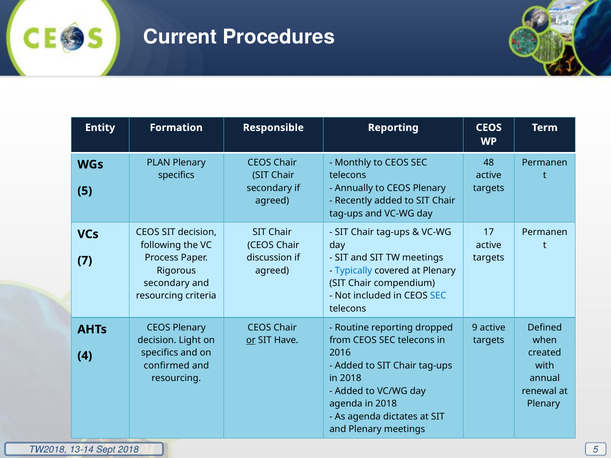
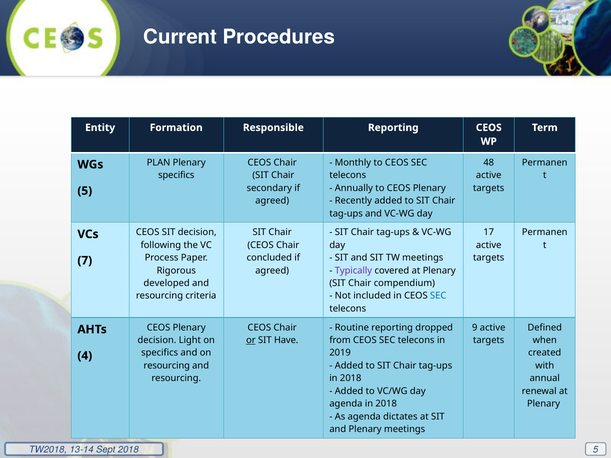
discussion: discussion -> concluded
Typically colour: blue -> purple
secondary at (167, 283): secondary -> developed
2016: 2016 -> 2019
confirmed at (167, 366): confirmed -> resourcing
